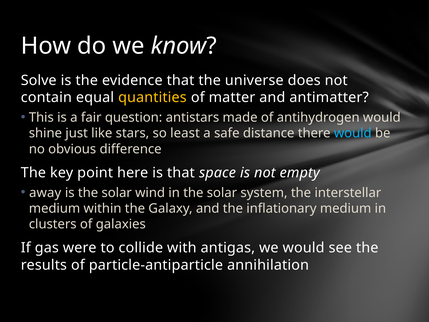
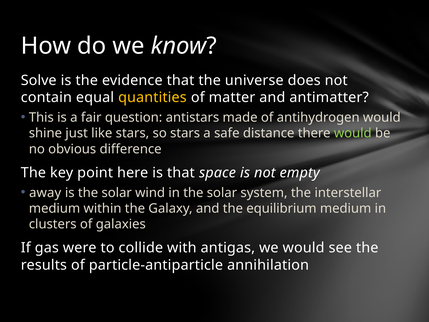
so least: least -> stars
would at (353, 133) colour: light blue -> light green
inflationary: inflationary -> equilibrium
